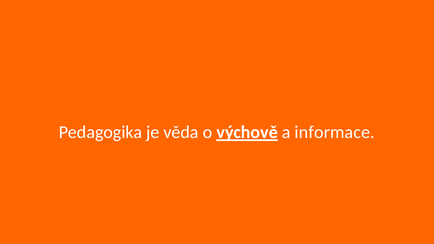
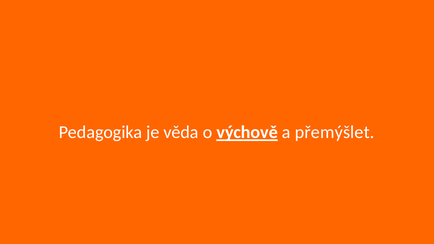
informace: informace -> přemýšlet
